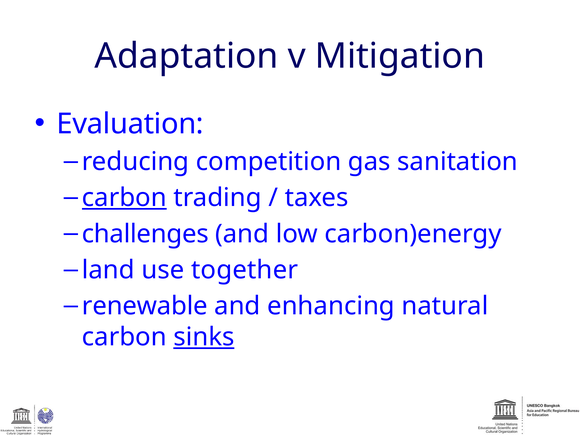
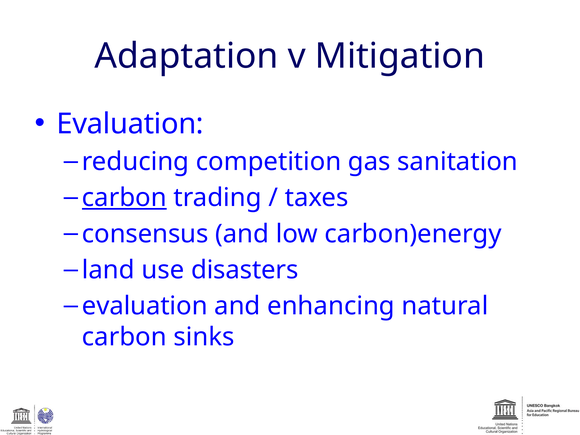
challenges: challenges -> consensus
together: together -> disasters
renewable at (145, 306): renewable -> evaluation
sinks underline: present -> none
